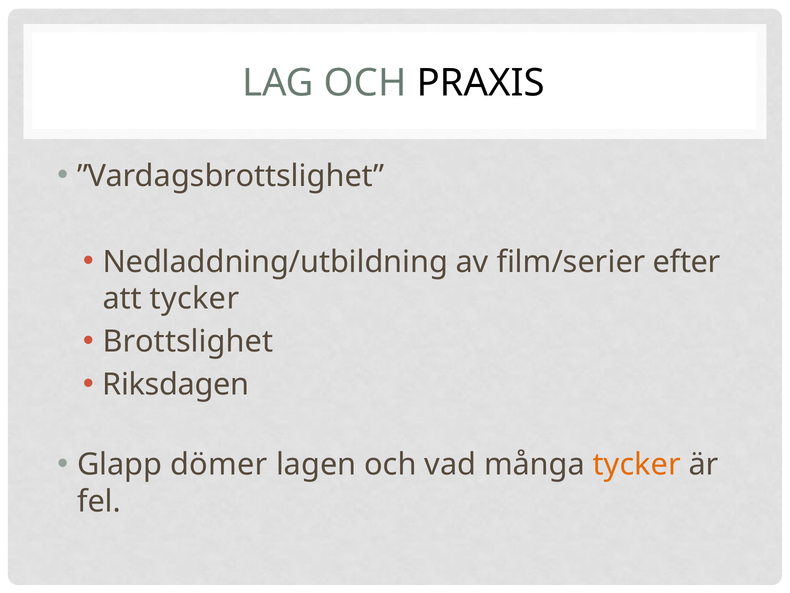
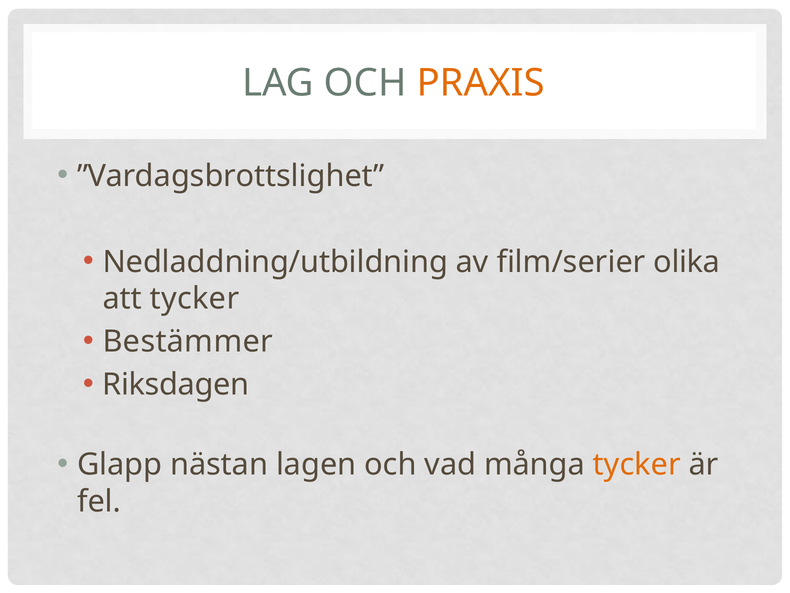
PRAXIS colour: black -> orange
efter: efter -> olika
Brottslighet: Brottslighet -> Bestämmer
dömer: dömer -> nästan
